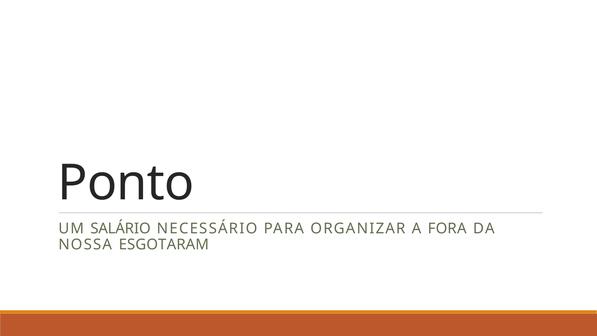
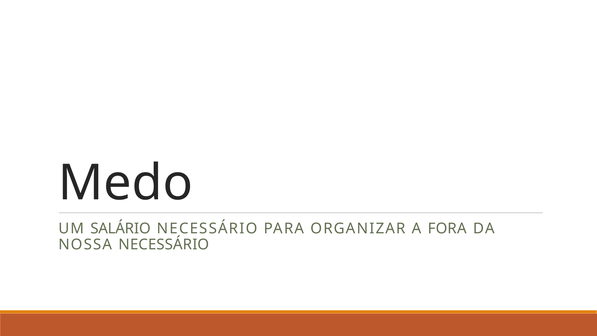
Ponto: Ponto -> Medo
NOSSA ESGOTARAM: ESGOTARAM -> NECESSÁRIO
